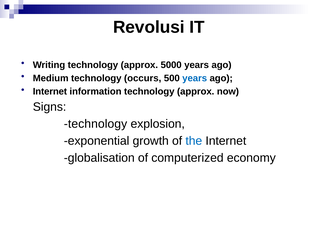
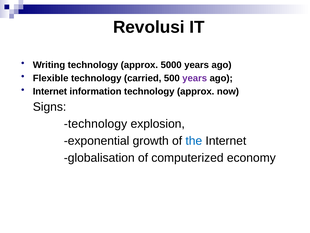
Medium: Medium -> Flexible
occurs: occurs -> carried
years at (195, 78) colour: blue -> purple
